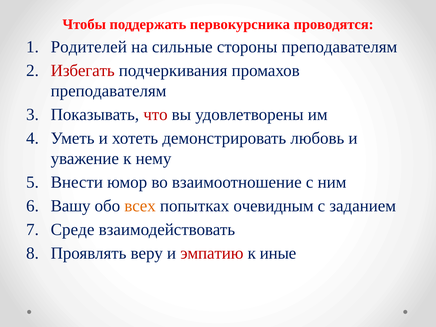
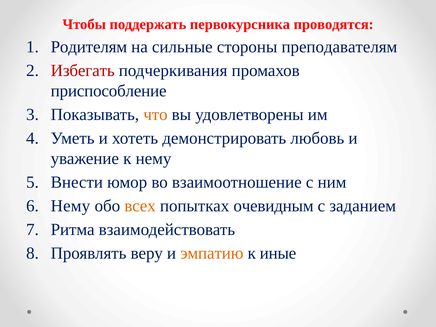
Родителей: Родителей -> Родителям
преподавателям at (109, 91): преподавателям -> приспособление
что colour: red -> orange
Вашу at (71, 206): Вашу -> Нему
Среде: Среде -> Ритма
эмпатию colour: red -> orange
